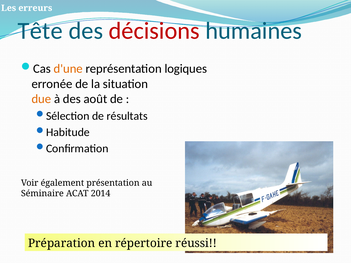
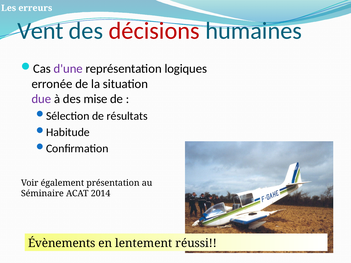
Tête: Tête -> Vent
d'une colour: orange -> purple
due colour: orange -> purple
août: août -> mise
Préparation: Préparation -> Évènements
répertoire: répertoire -> lentement
